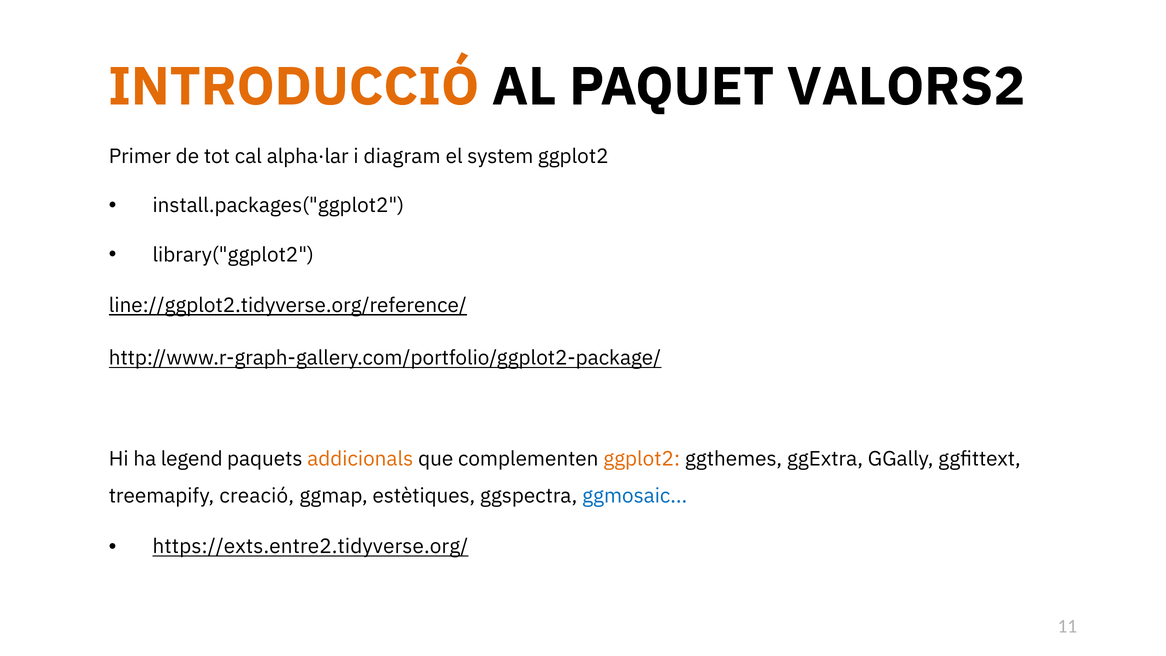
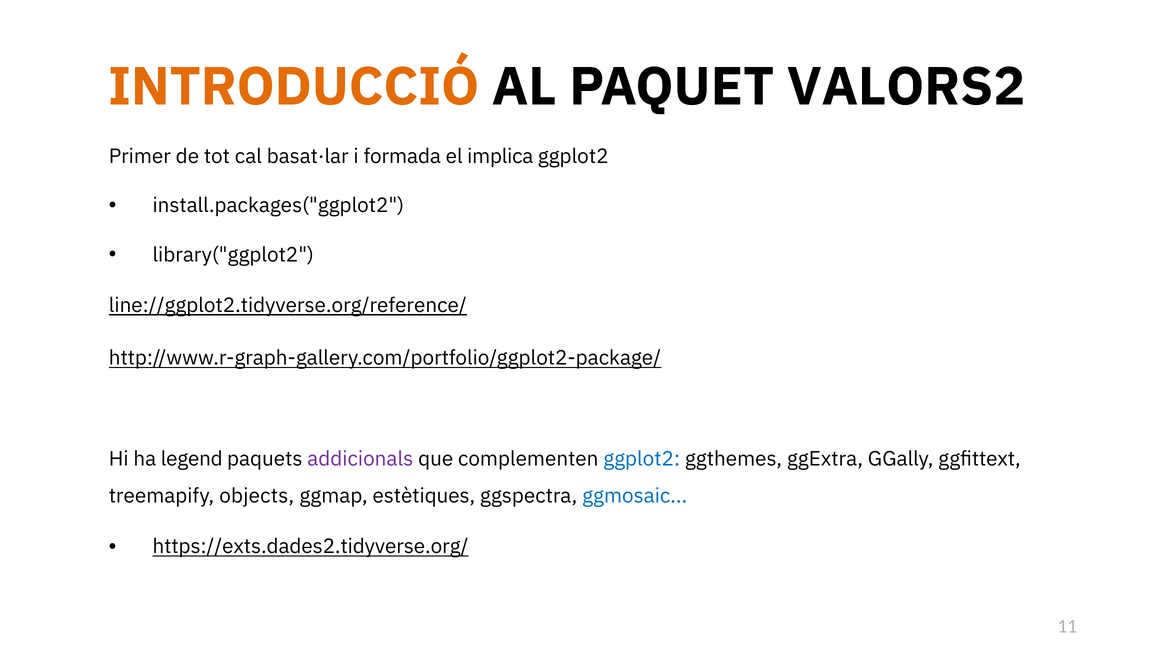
alpha·lar: alpha·lar -> basat·lar
diagram: diagram -> formada
system: system -> implica
addicionals colour: orange -> purple
ggplot2 at (642, 459) colour: orange -> blue
creació: creació -> objects
https://exts.entre2.tidyverse.org/: https://exts.entre2.tidyverse.org/ -> https://exts.dades2.tidyverse.org/
